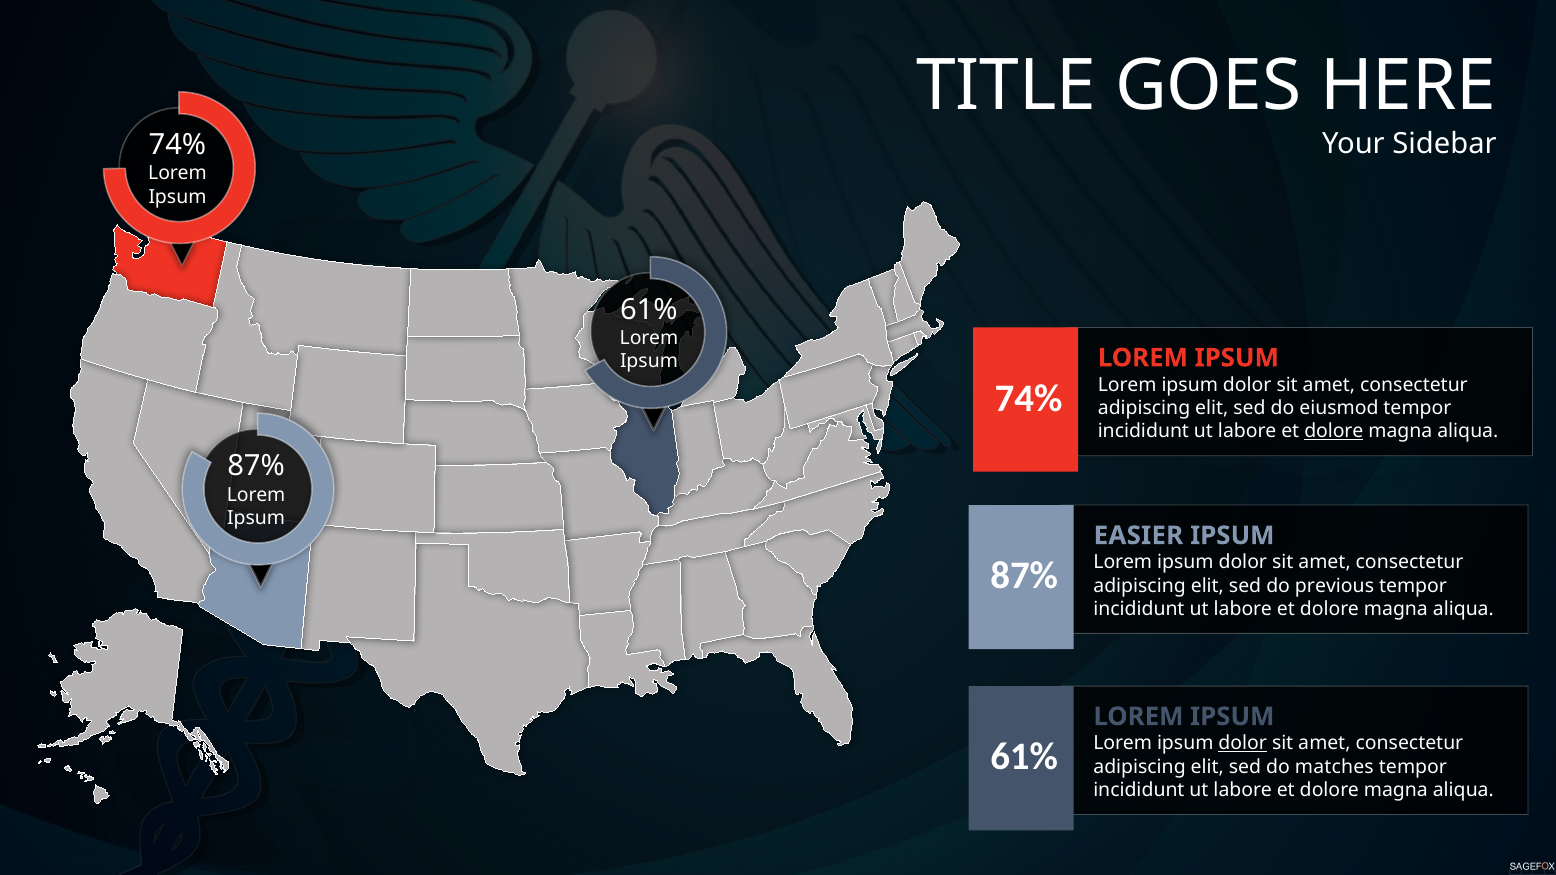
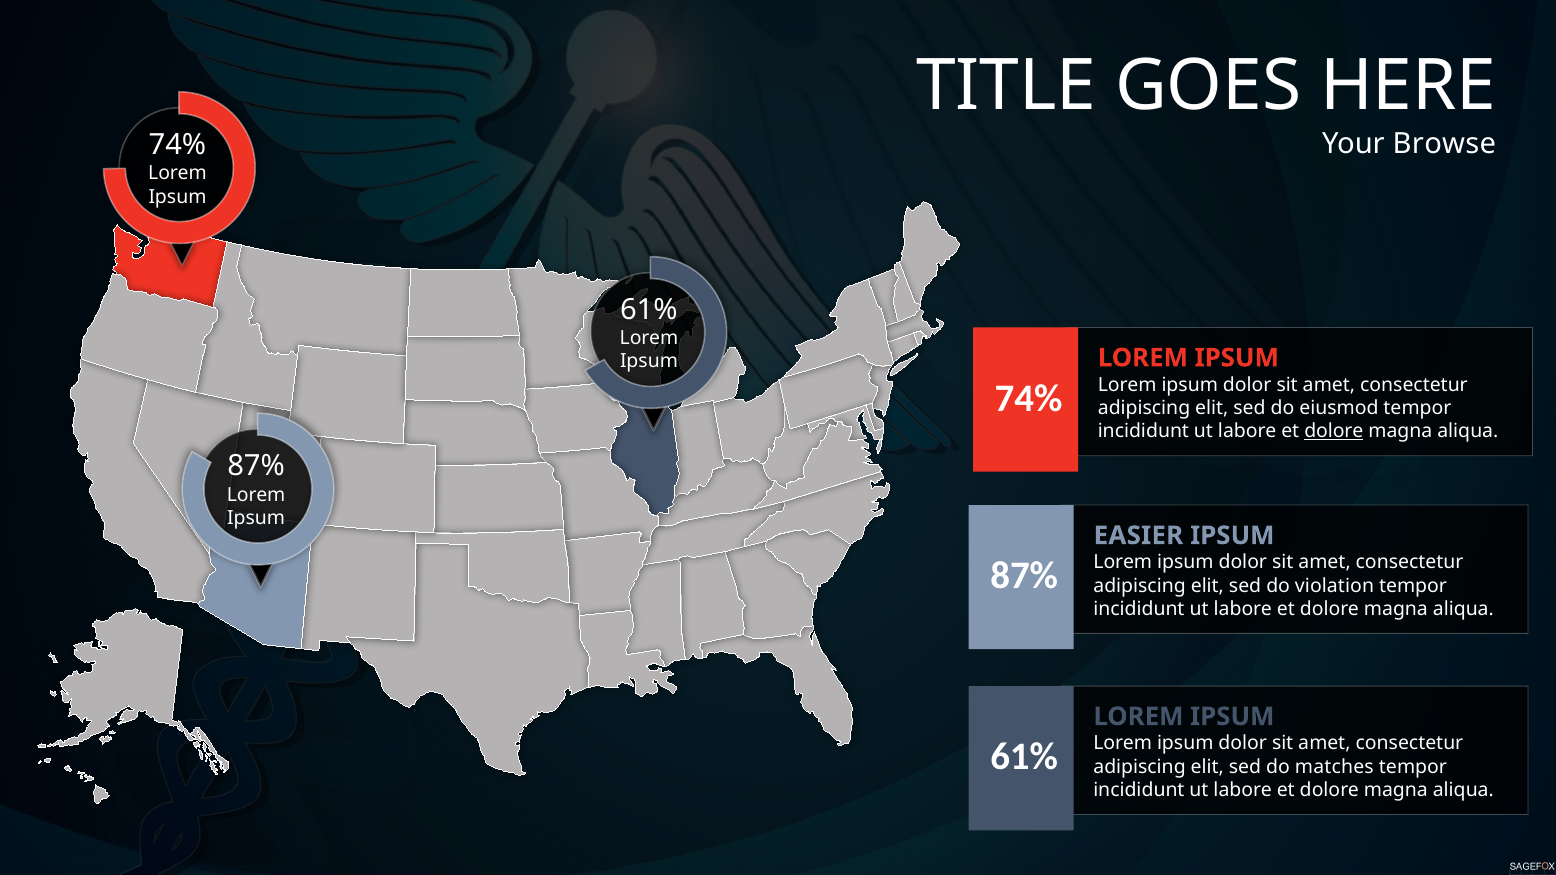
Sidebar: Sidebar -> Browse
previous: previous -> violation
dolor at (1243, 743) underline: present -> none
